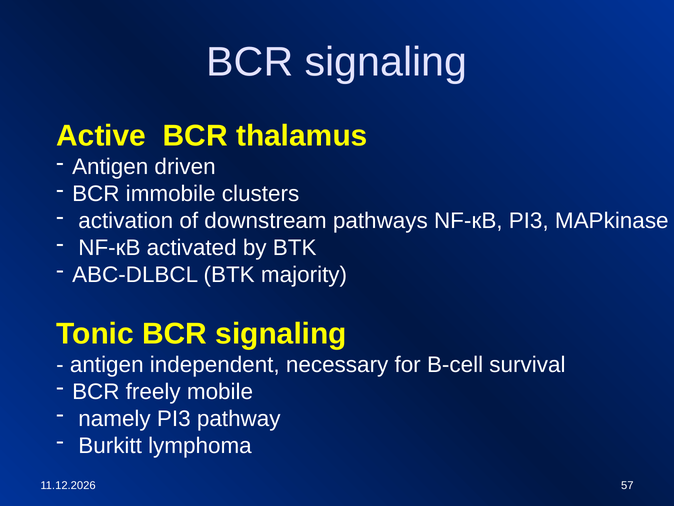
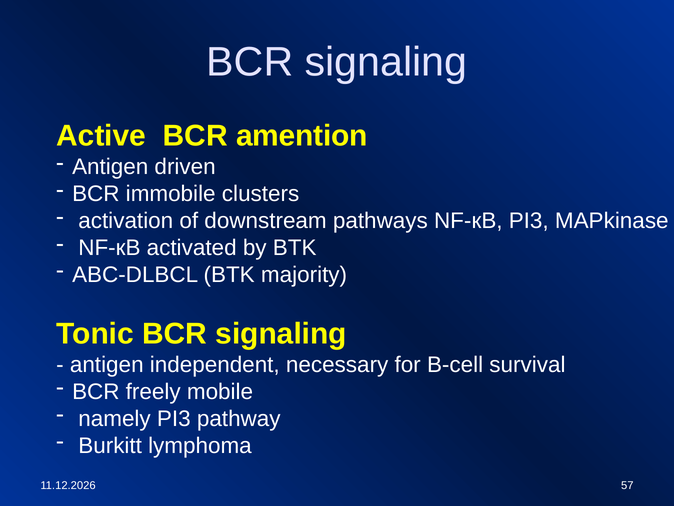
thalamus: thalamus -> amention
